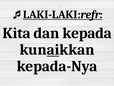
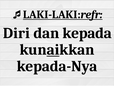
Kita: Kita -> Diri
